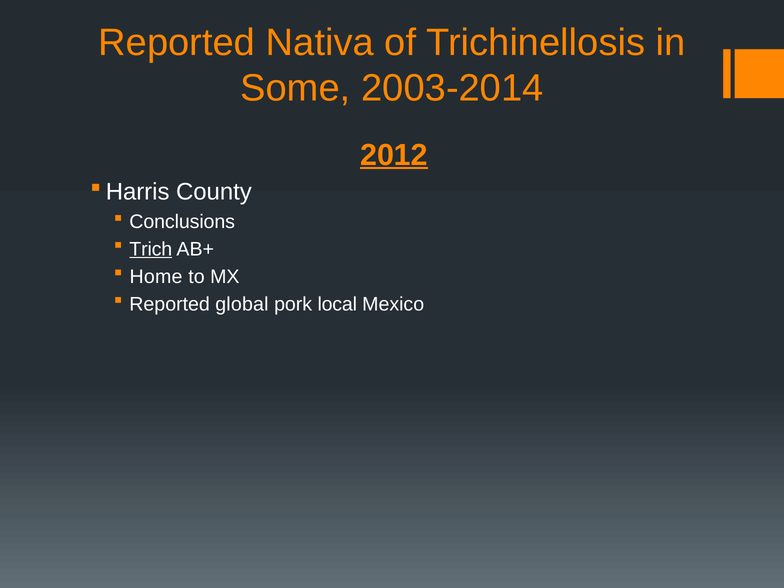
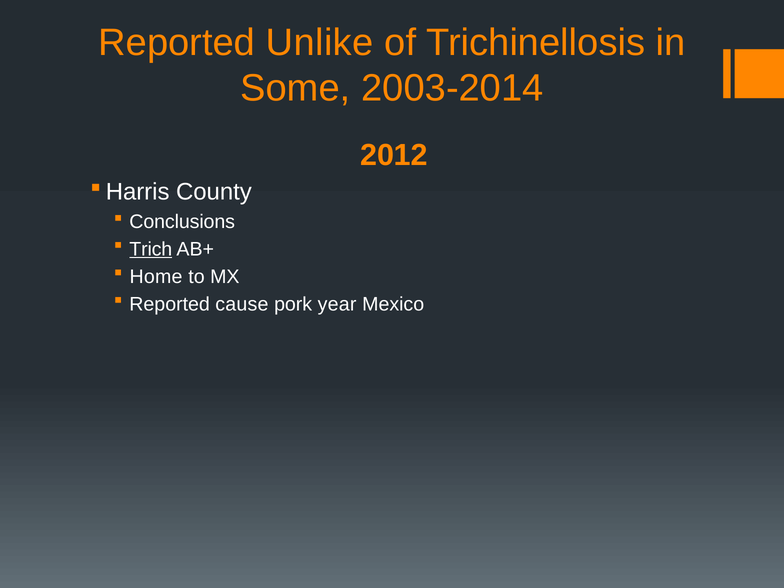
Nativa: Nativa -> Unlike
2012 underline: present -> none
global: global -> cause
local: local -> year
